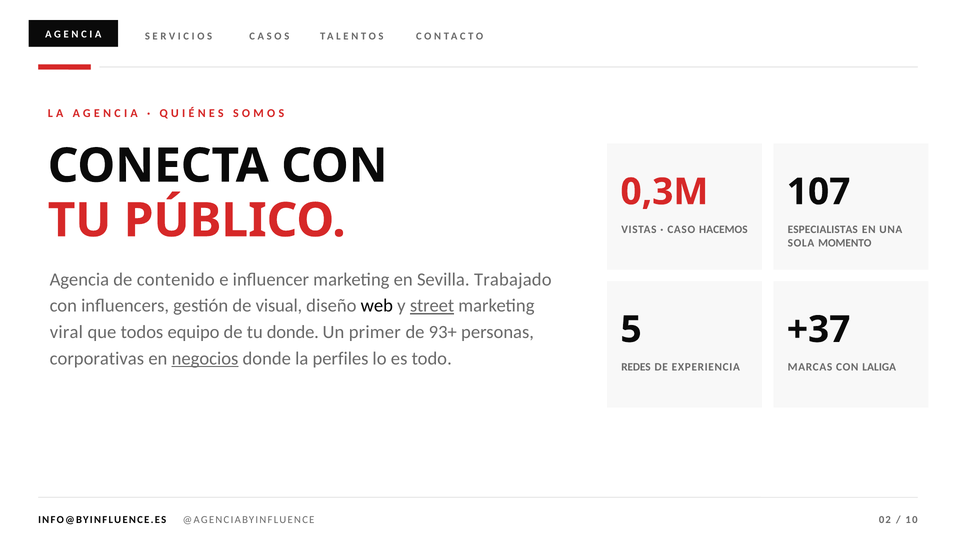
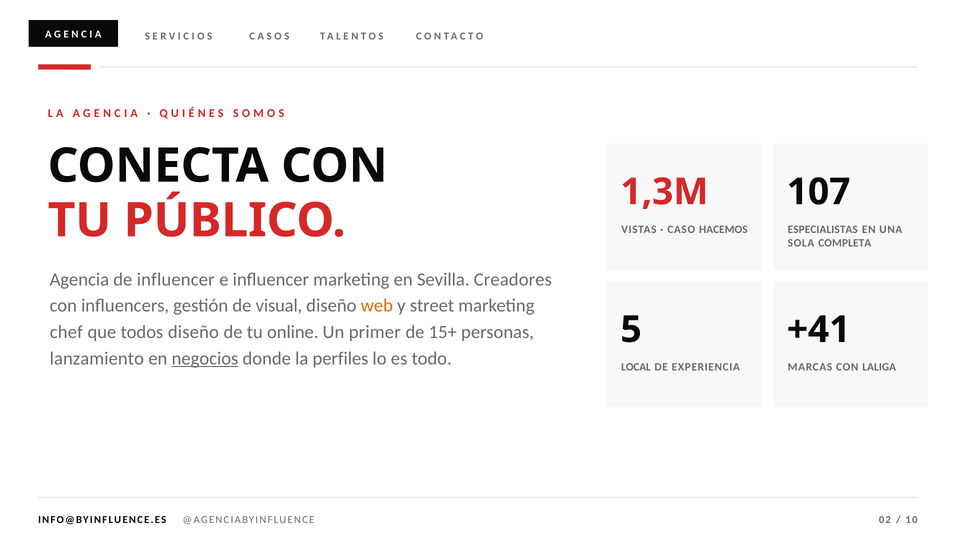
0,3M: 0,3M -> 1,3M
MOMENTO: MOMENTO -> COMPLETA
de contenido: contenido -> influencer
Trabajado: Trabajado -> Creadores
web colour: black -> orange
street underline: present -> none
+37: +37 -> +41
viral: viral -> chef
todos equipo: equipo -> diseño
tu donde: donde -> online
93+: 93+ -> 15+
corporativas: corporativas -> lanzamiento
REDES: REDES -> LOCAL
